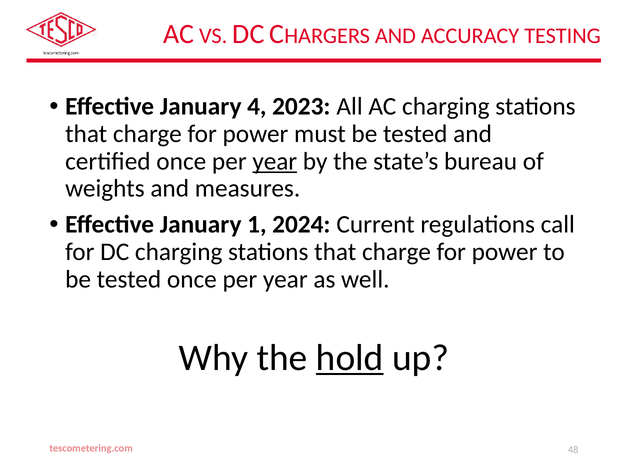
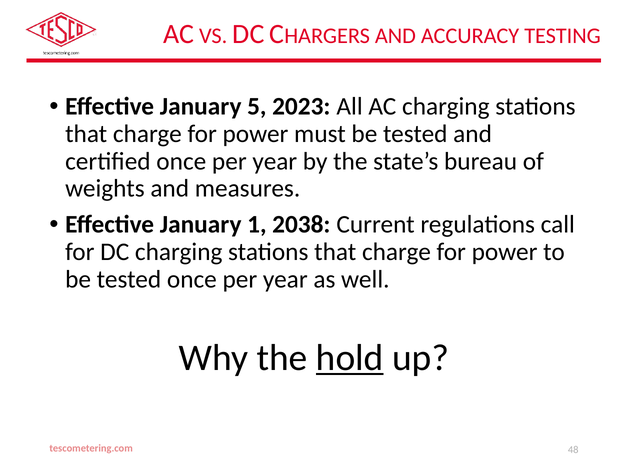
4: 4 -> 5
year at (275, 161) underline: present -> none
2024: 2024 -> 2038
